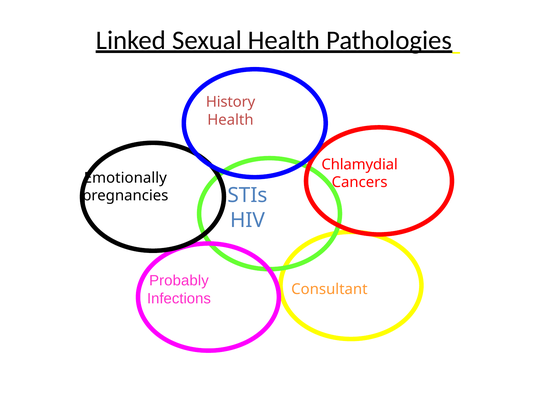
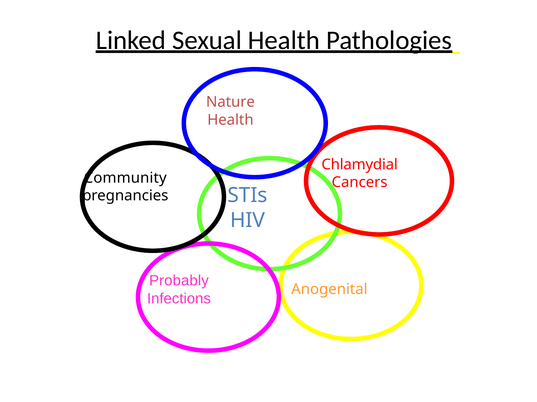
History: History -> Nature
Emotionally: Emotionally -> Community
Consultant: Consultant -> Anogenital
